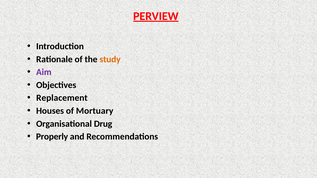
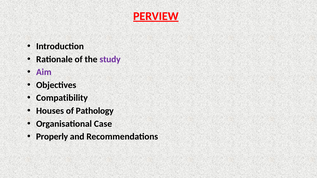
study colour: orange -> purple
Replacement: Replacement -> Compatibility
Mortuary: Mortuary -> Pathology
Drug: Drug -> Case
